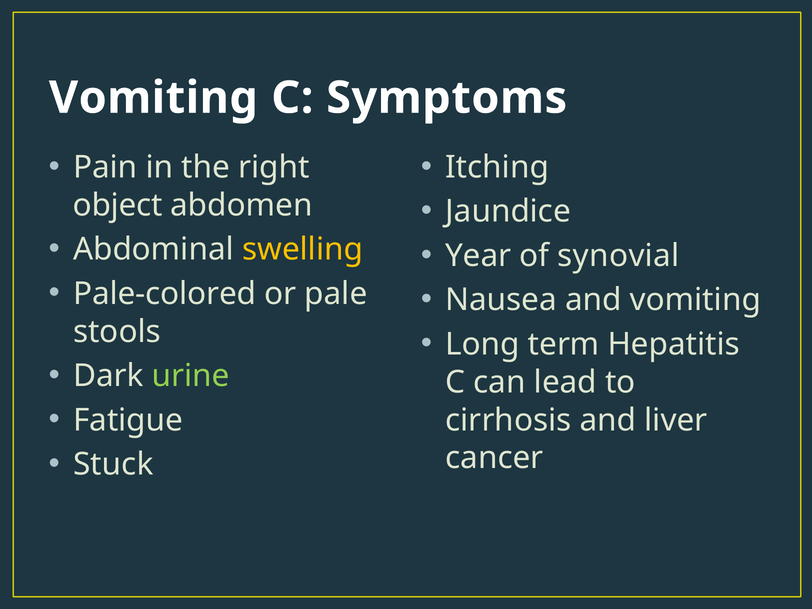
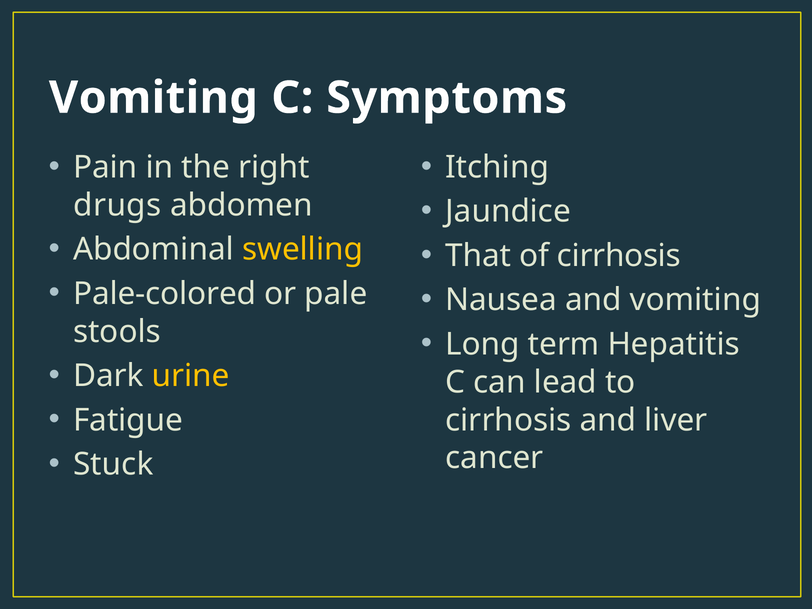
object: object -> drugs
Year: Year -> That
of synovial: synovial -> cirrhosis
urine colour: light green -> yellow
